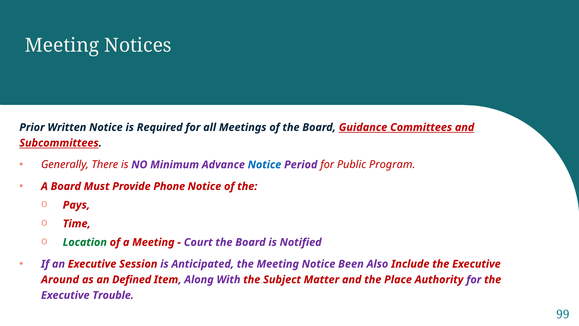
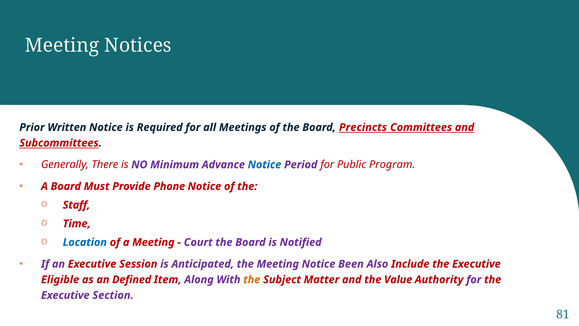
Guidance: Guidance -> Precincts
Pays: Pays -> Staff
Location colour: green -> blue
Around: Around -> Eligible
the at (252, 279) colour: red -> orange
Place: Place -> Value
Trouble: Trouble -> Section
99: 99 -> 81
